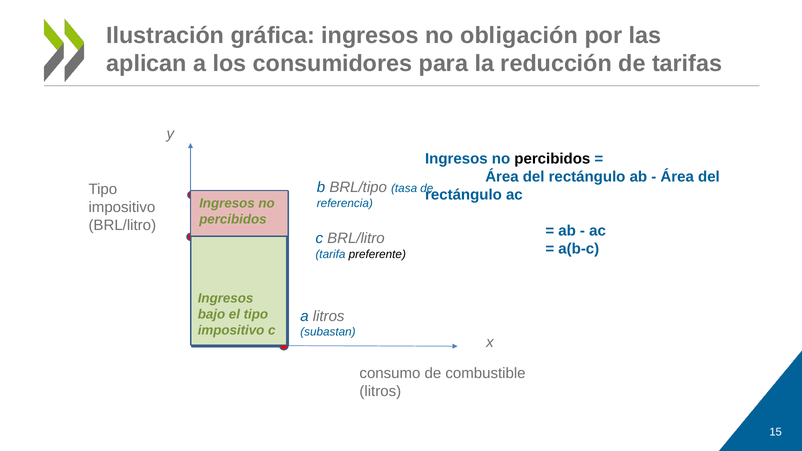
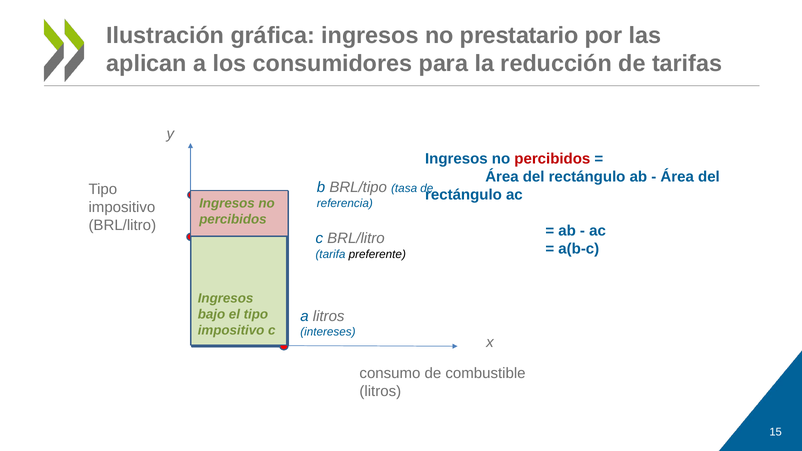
obligación: obligación -> prestatario
percibidos at (552, 159) colour: black -> red
subastan: subastan -> intereses
